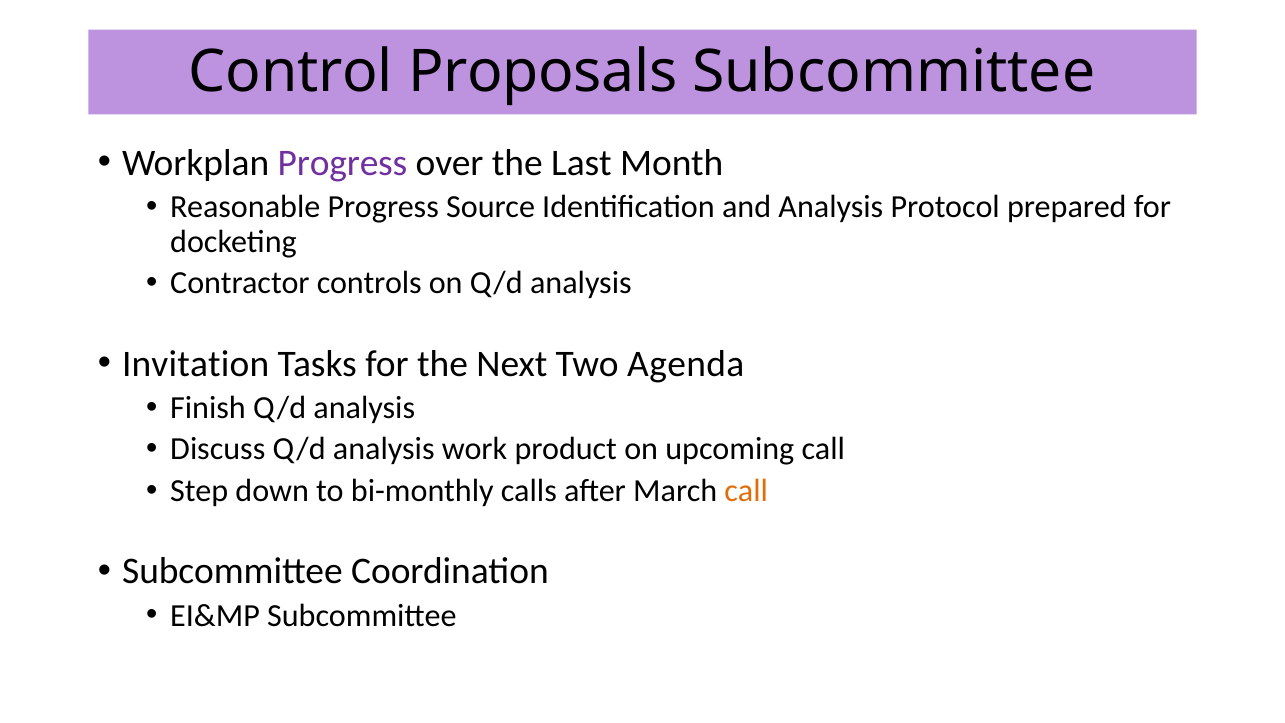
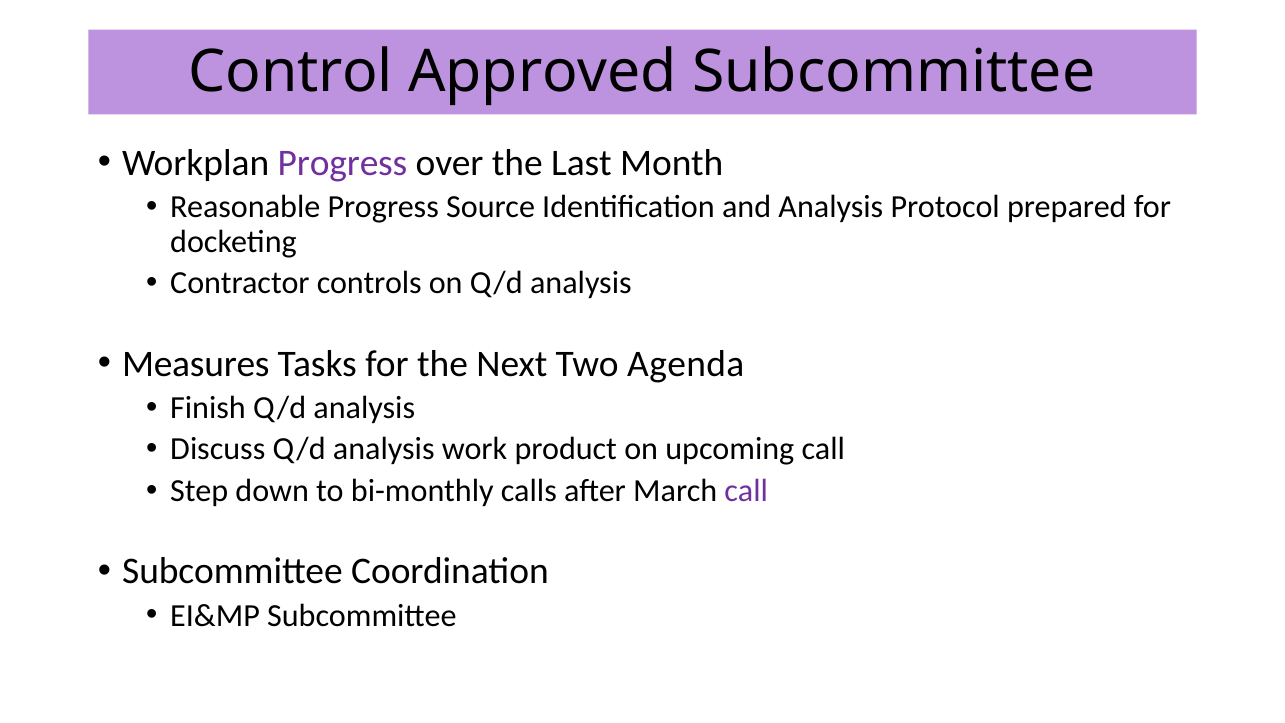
Proposals: Proposals -> Approved
Invitation: Invitation -> Measures
call at (746, 491) colour: orange -> purple
